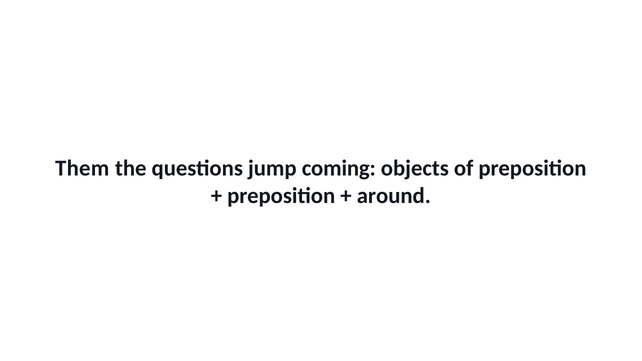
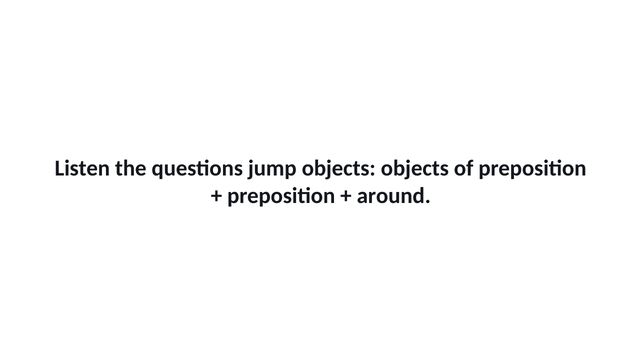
Them: Them -> Listen
jump coming: coming -> objects
